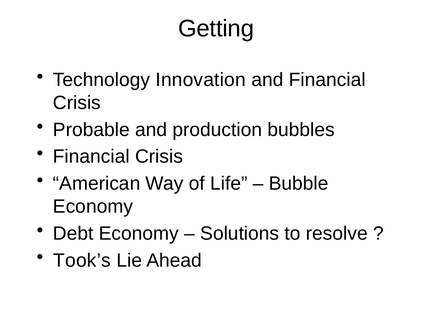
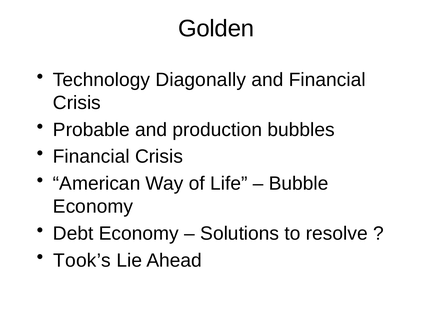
Getting: Getting -> Golden
Innovation: Innovation -> Diagonally
